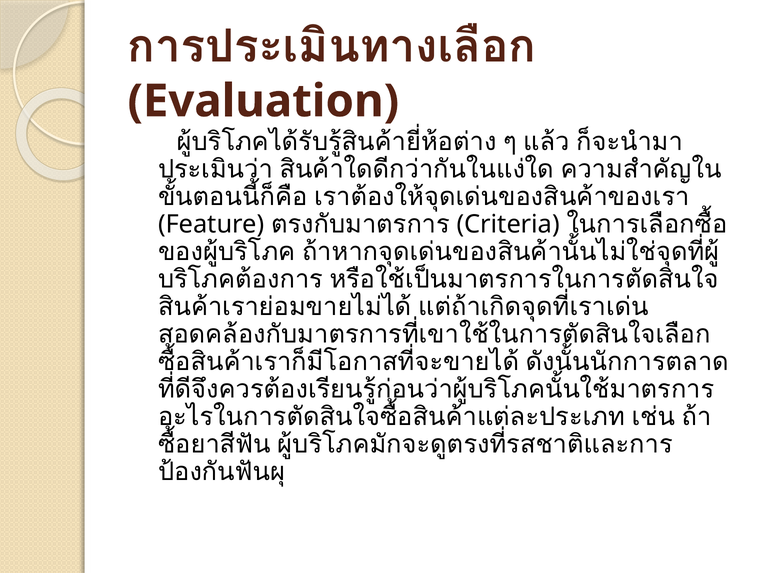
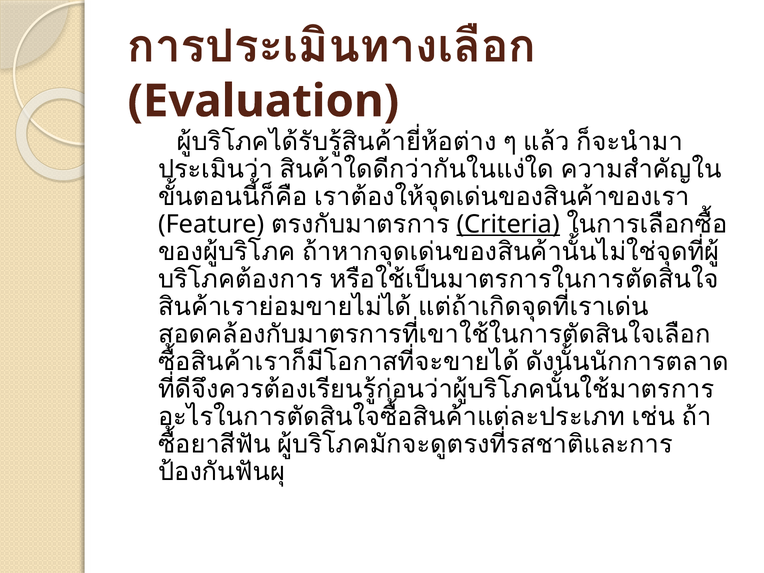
Criteria underline: none -> present
